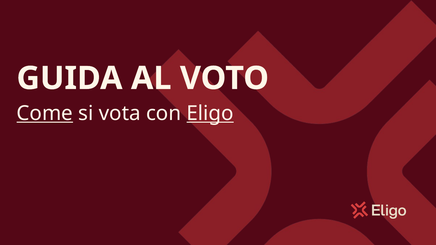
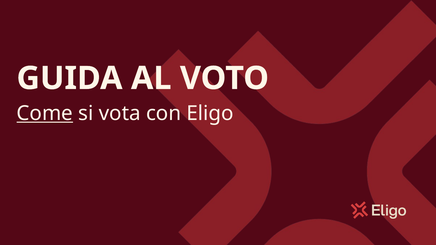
Eligo underline: present -> none
